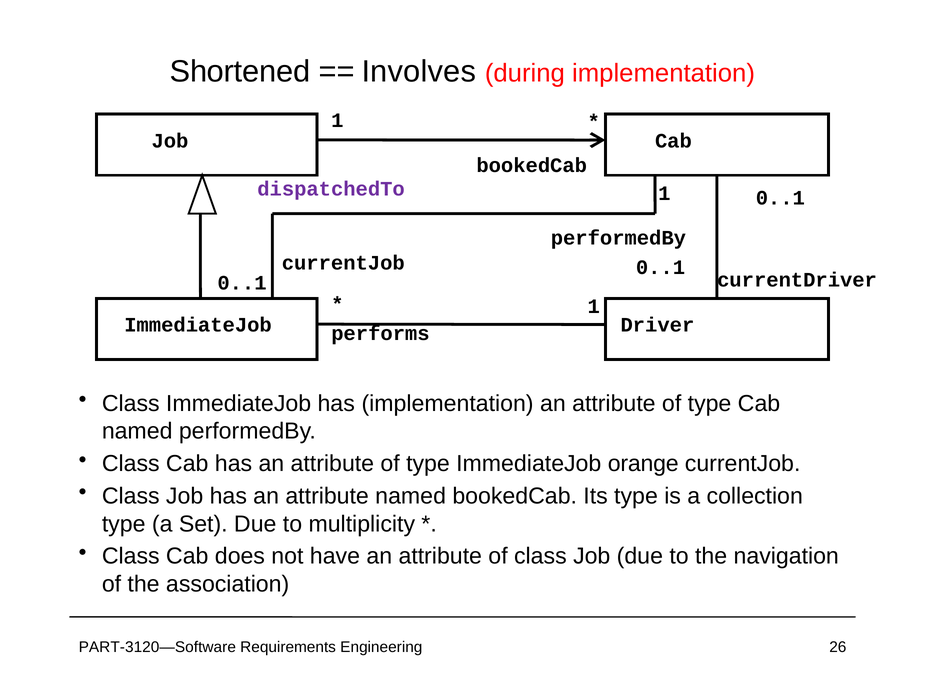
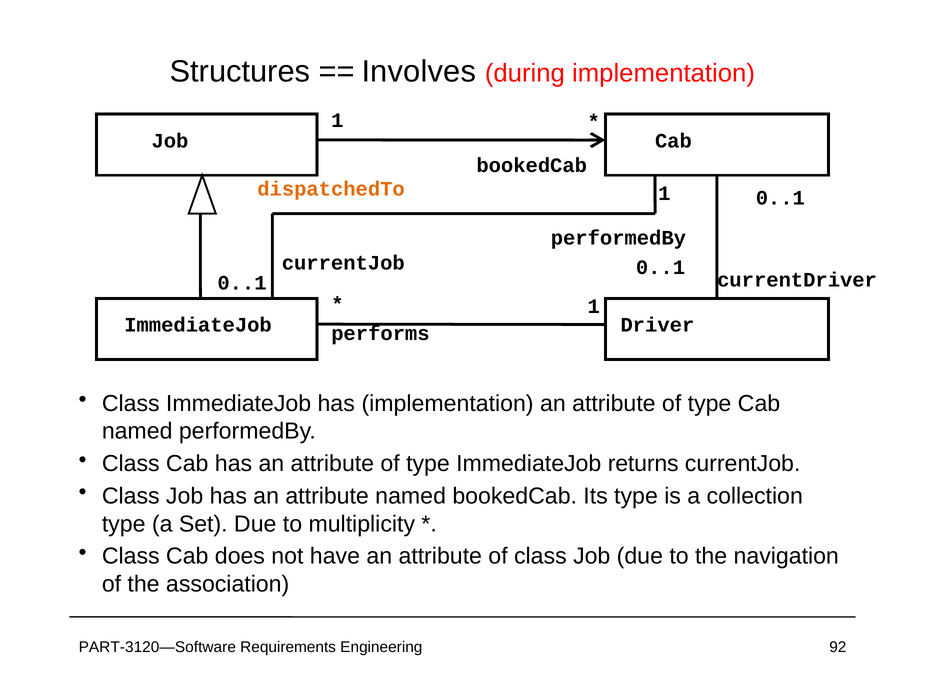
Shortened: Shortened -> Structures
dispatchedTo colour: purple -> orange
orange: orange -> returns
26: 26 -> 92
